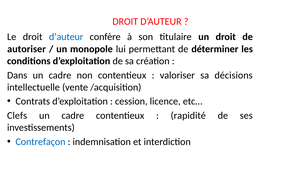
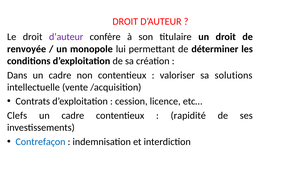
d’auteur at (66, 37) colour: blue -> purple
autoriser: autoriser -> renvoyée
décisions: décisions -> solutions
